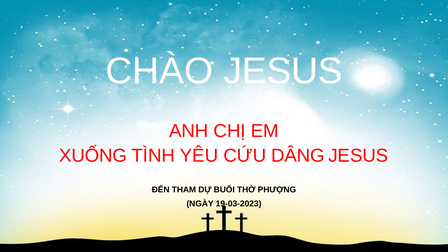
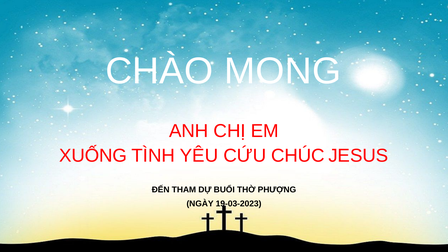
CHÀO JESUS: JESUS -> MONG
DÂNG: DÂNG -> CHÚC
